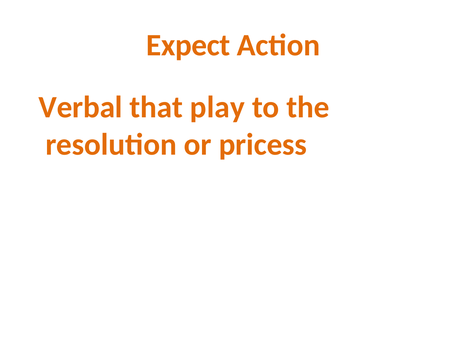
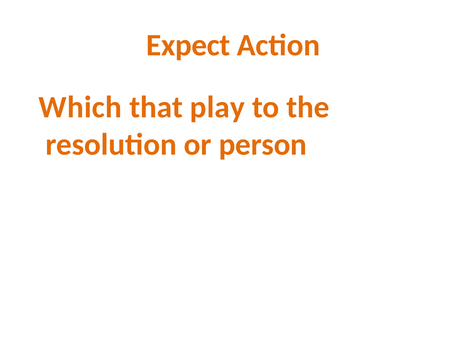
Verbal: Verbal -> Which
pricess: pricess -> person
